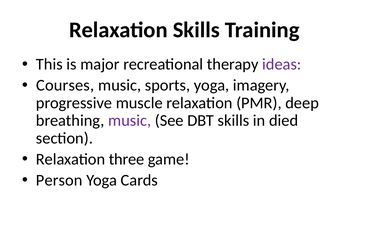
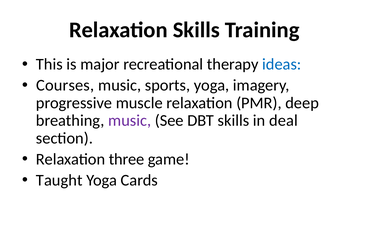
ideas colour: purple -> blue
died: died -> deal
Person: Person -> Taught
